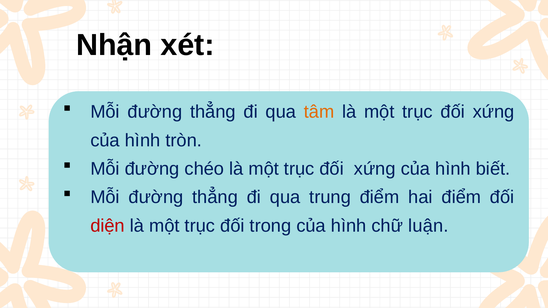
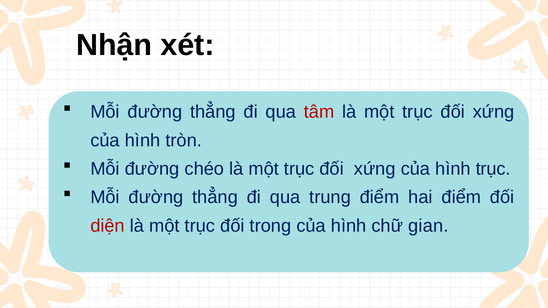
tâm colour: orange -> red
hình biết: biết -> trục
luận: luận -> gian
